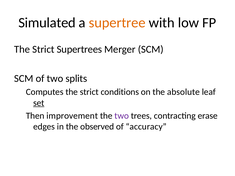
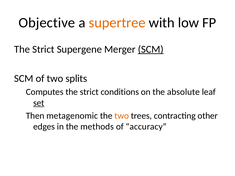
Simulated: Simulated -> Objective
Supertrees: Supertrees -> Supergene
SCM at (151, 49) underline: none -> present
improvement: improvement -> metagenomic
two at (122, 116) colour: purple -> orange
erase: erase -> other
observed: observed -> methods
